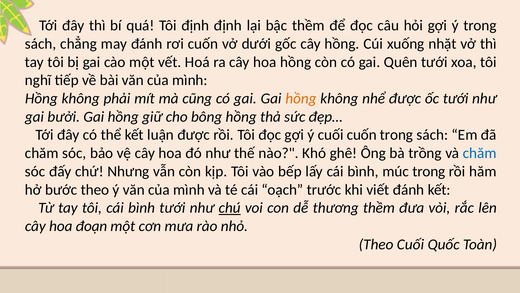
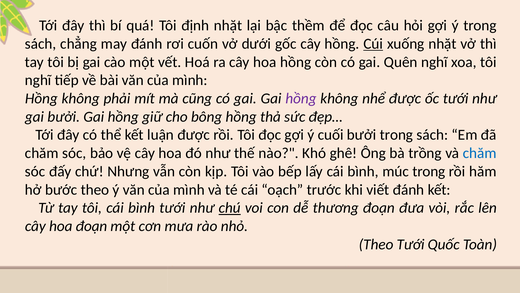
định định: định -> nhặt
Cúi underline: none -> present
Quên tưới: tưới -> nghĩ
hồng at (301, 98) colour: orange -> purple
cuối cuốn: cuốn -> bưởi
thương thềm: thềm -> đoạn
Theo Cuối: Cuối -> Tưới
